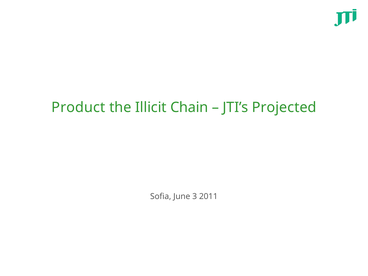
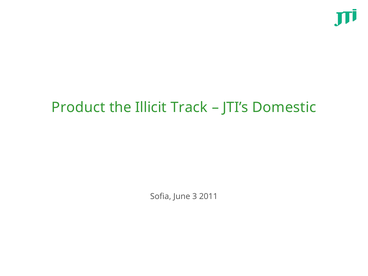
Chain: Chain -> Track
Projected: Projected -> Domestic
